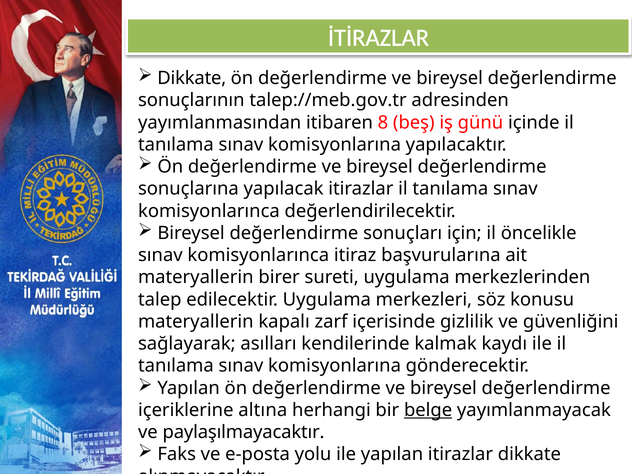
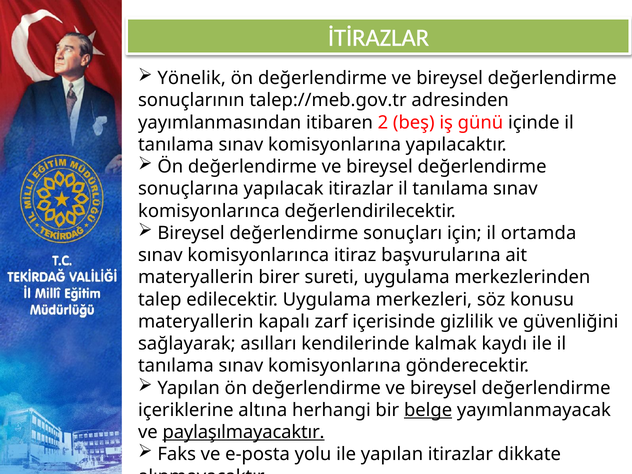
Dikkate at (192, 78): Dikkate -> Yönelik
8: 8 -> 2
öncelikle: öncelikle -> ortamda
paylaşılmayacaktır underline: none -> present
